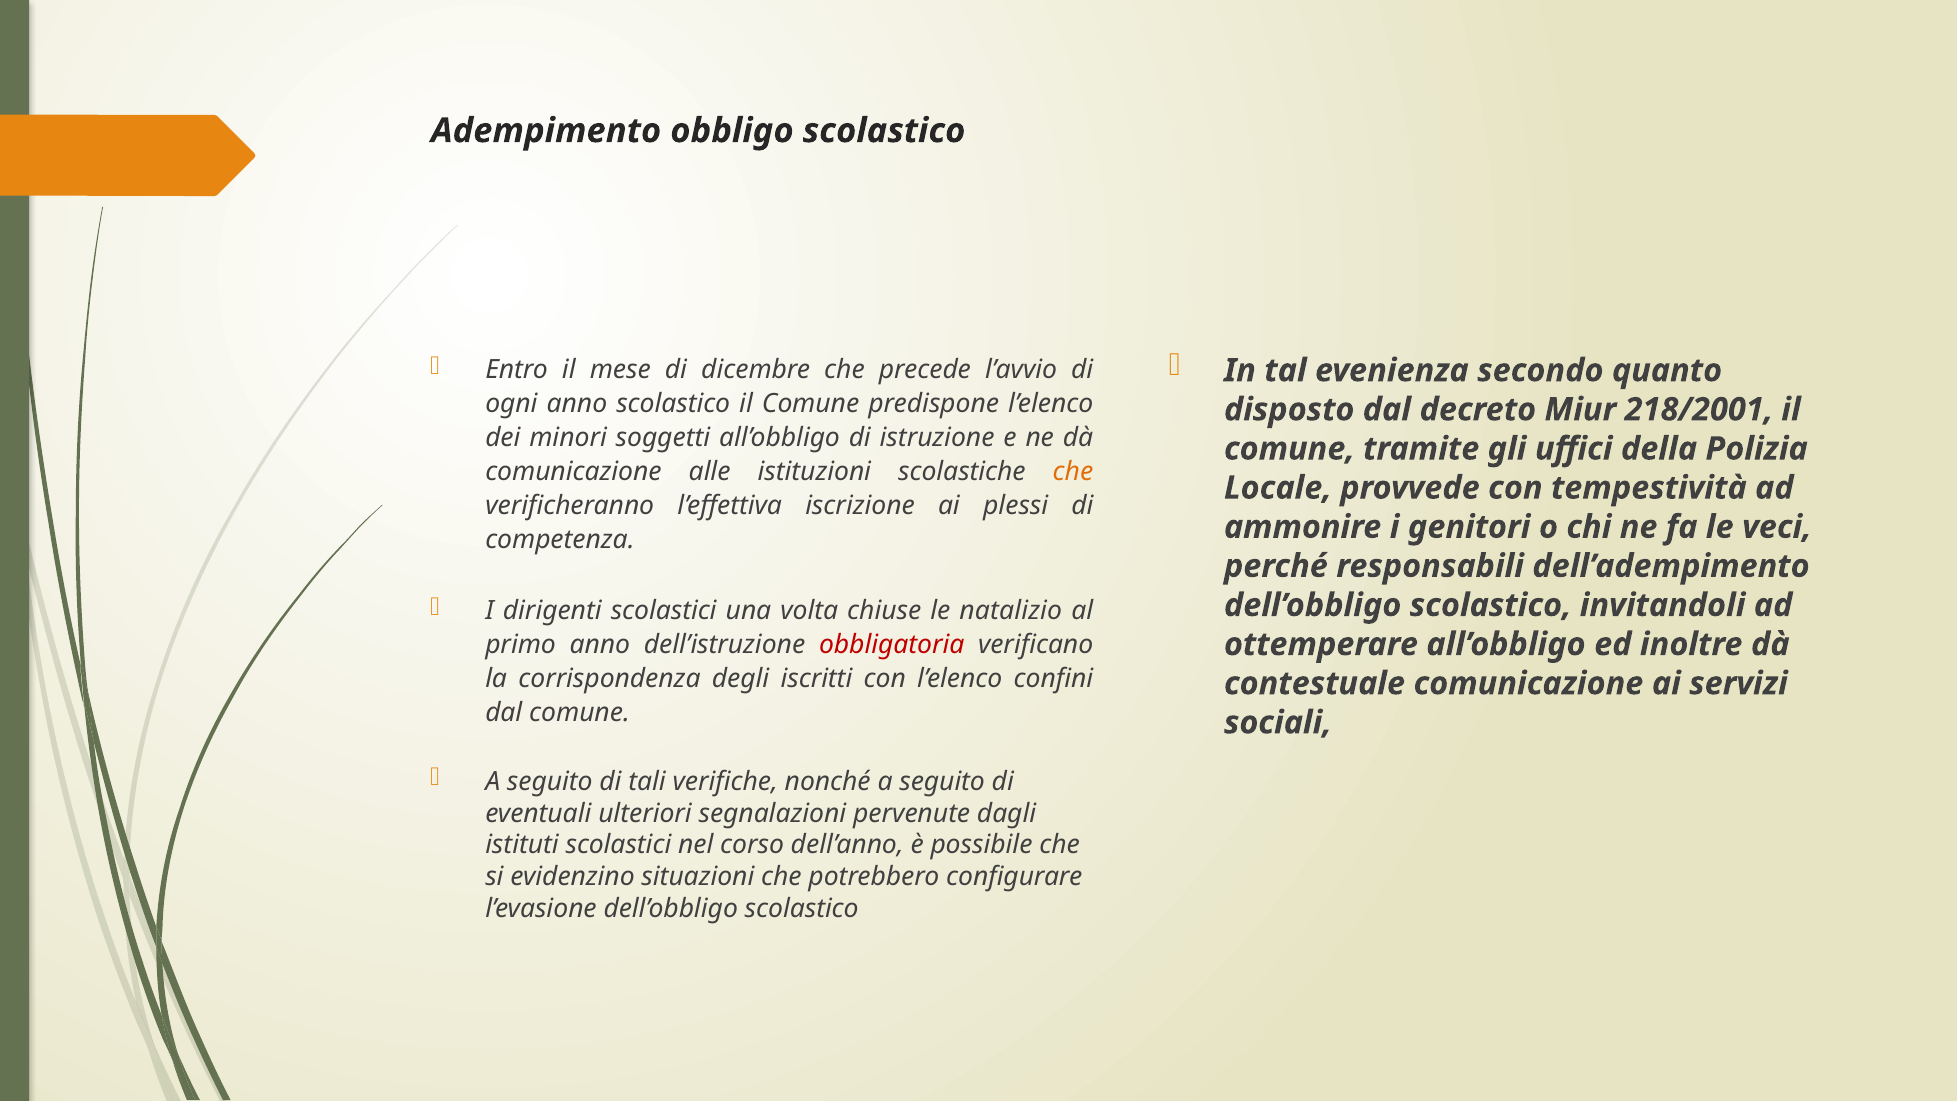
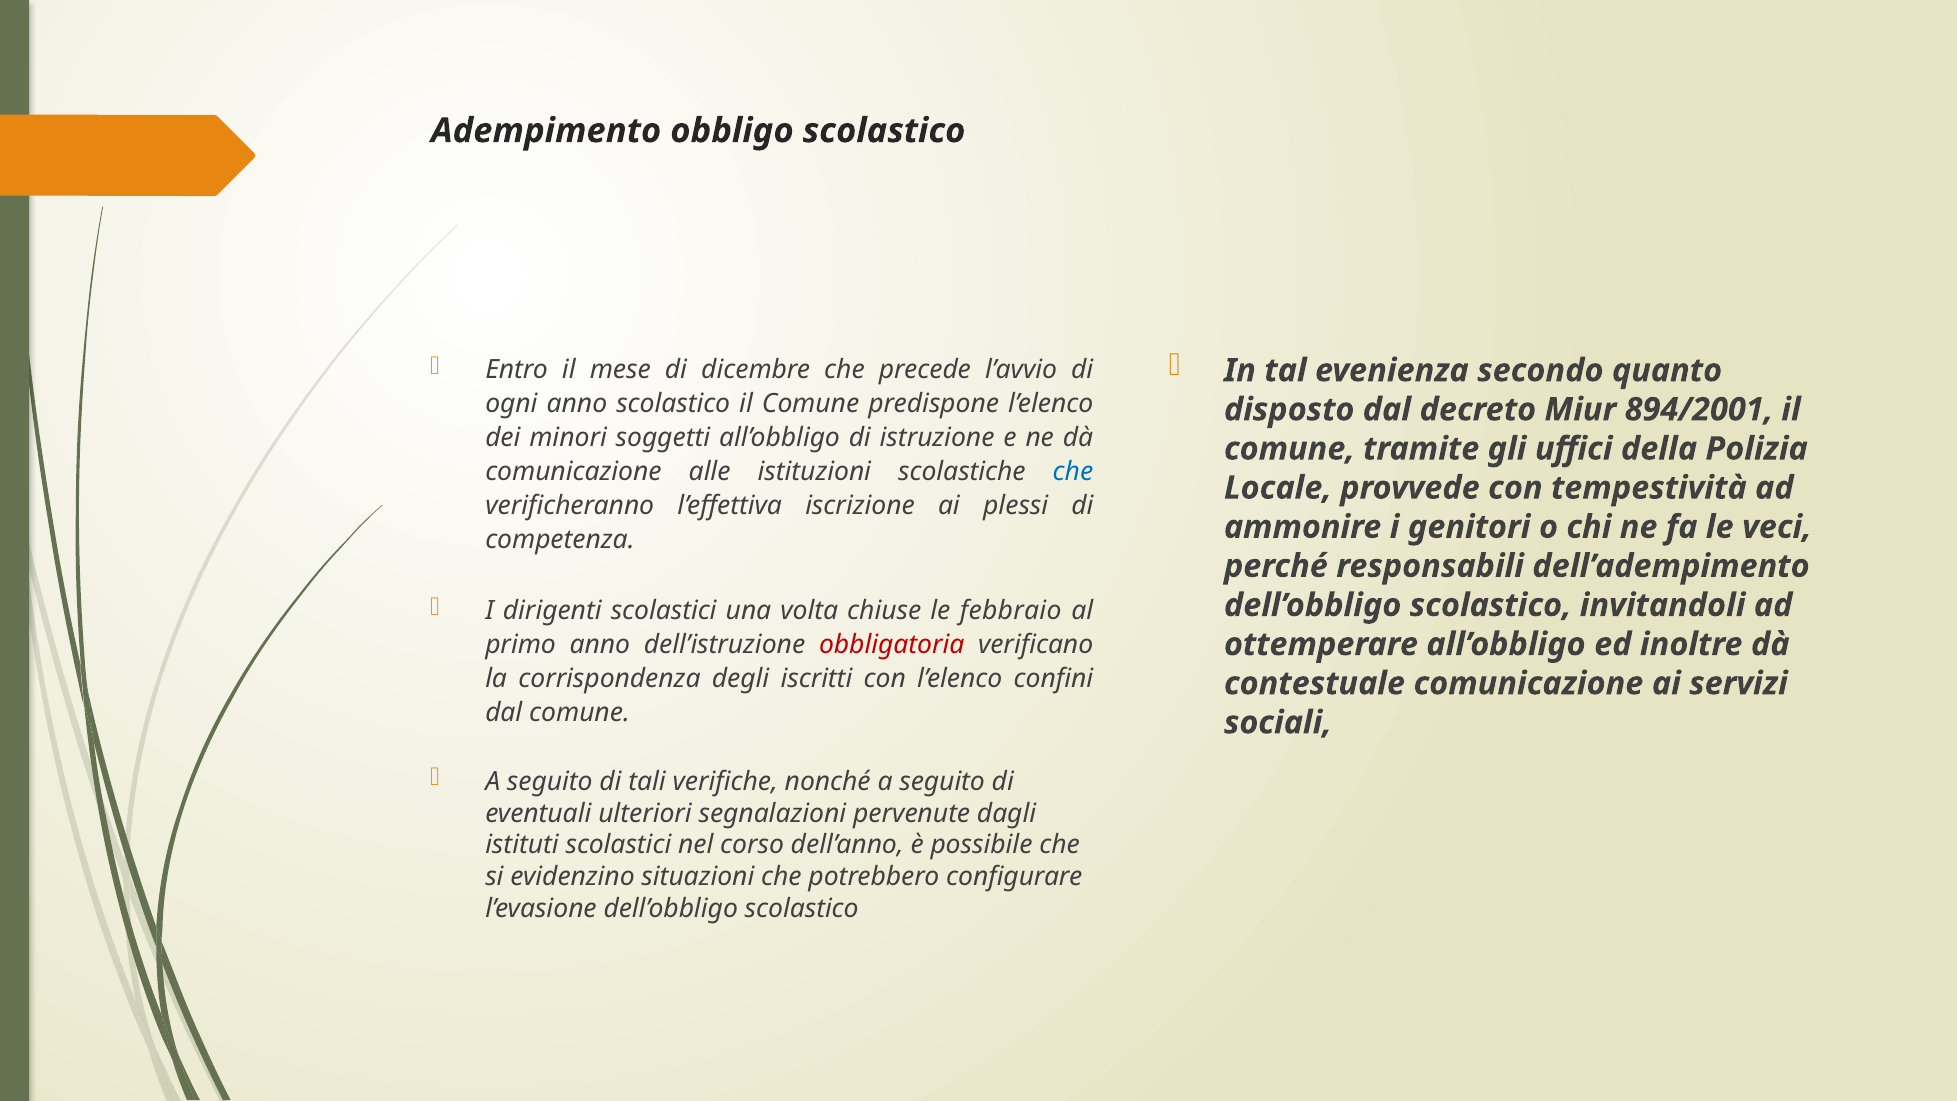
218/2001: 218/2001 -> 894/2001
che at (1073, 472) colour: orange -> blue
natalizio: natalizio -> febbraio
